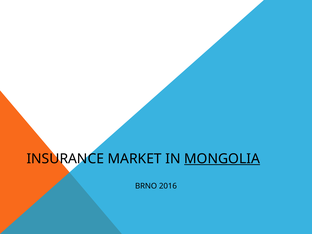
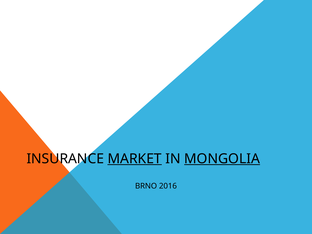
MARKET underline: none -> present
